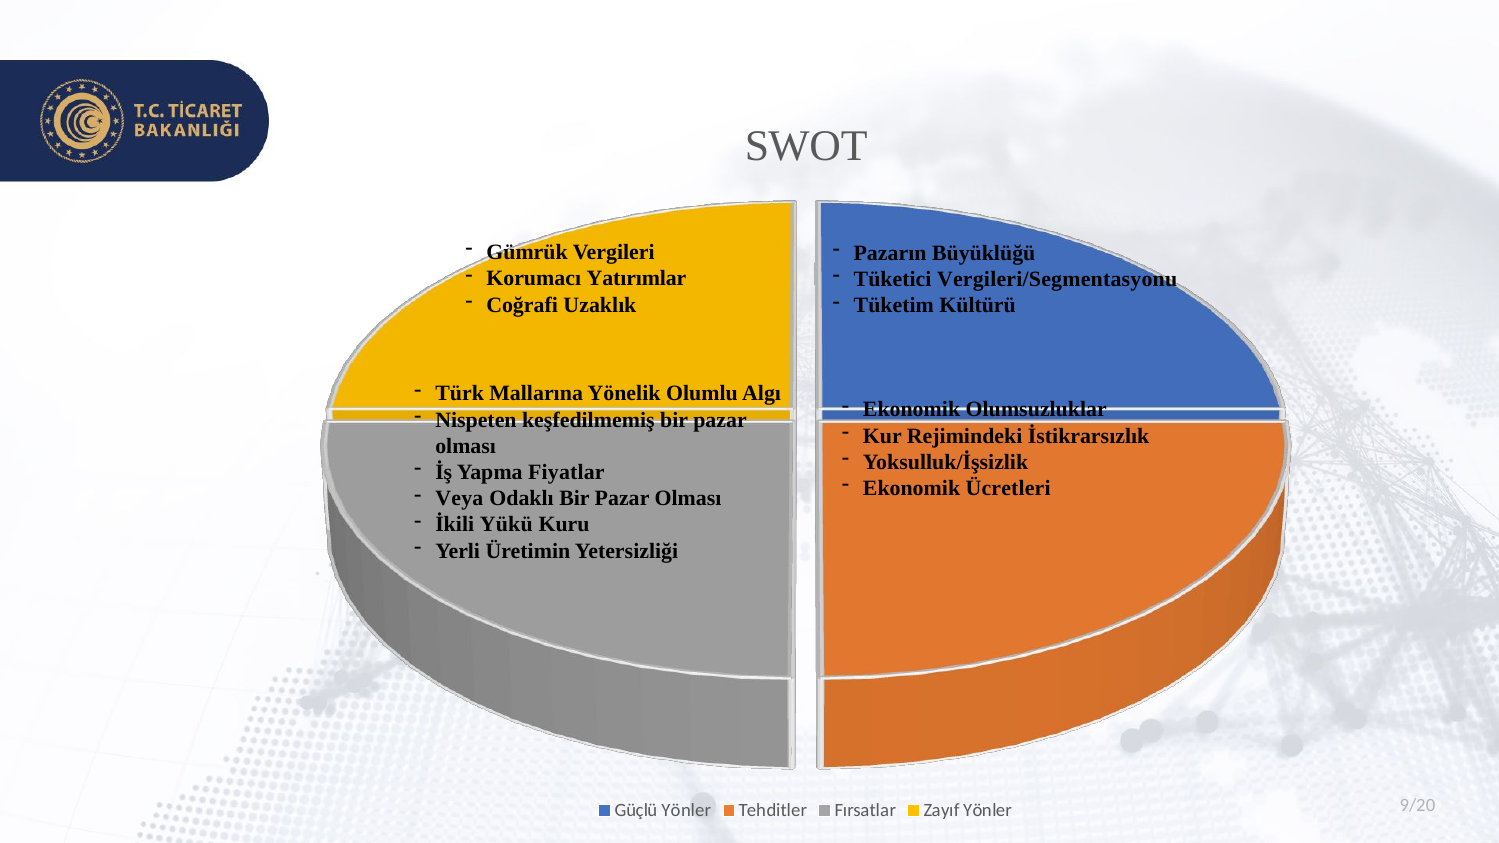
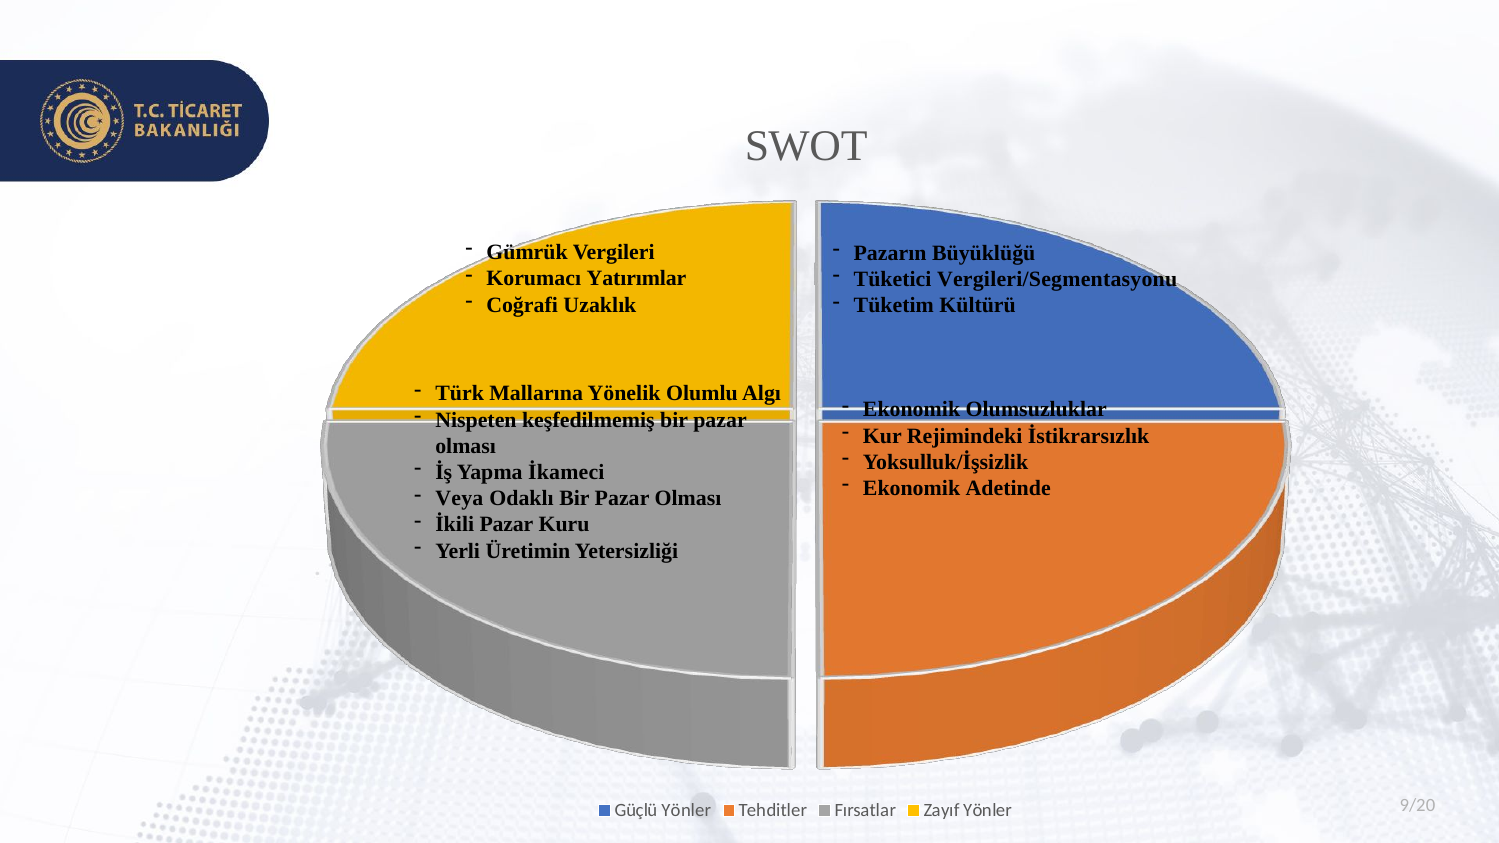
Fiyatlar: Fiyatlar -> İkameci
Ücretleri: Ücretleri -> Adetinde
İkili Yükü: Yükü -> Pazar
